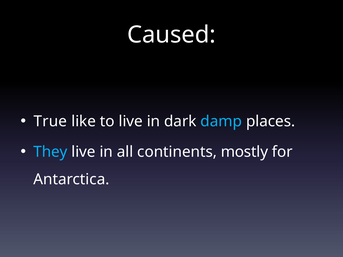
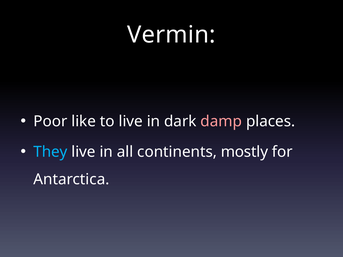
Caused: Caused -> Vermin
True: True -> Poor
damp colour: light blue -> pink
